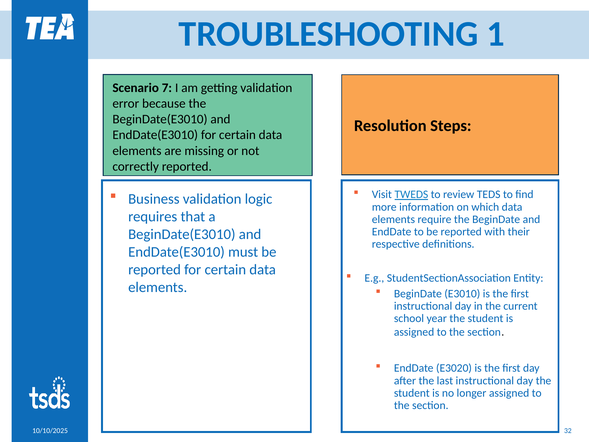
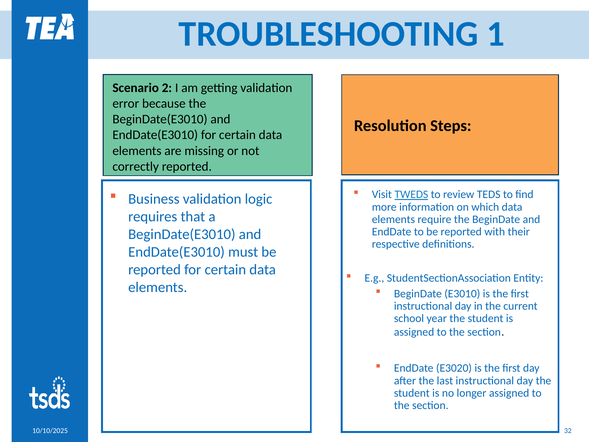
7: 7 -> 2
